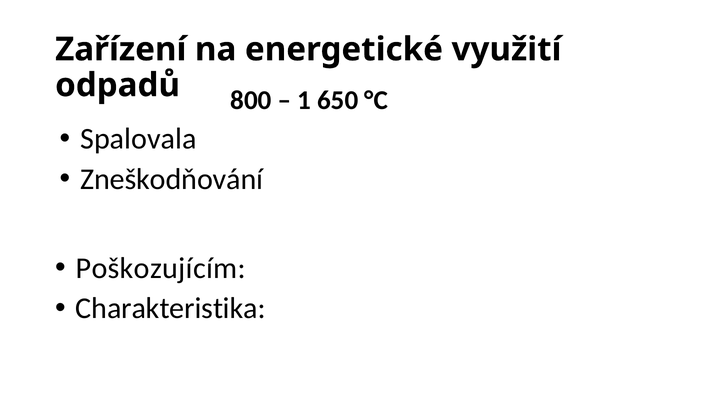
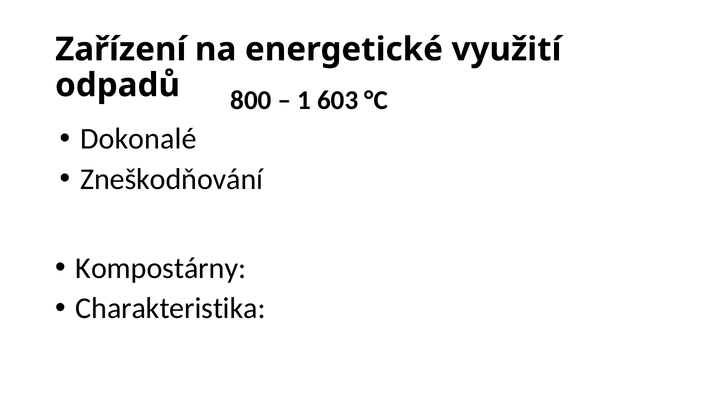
650: 650 -> 603
Spalovala: Spalovala -> Dokonalé
Poškozujícím: Poškozujícím -> Kompostárny
